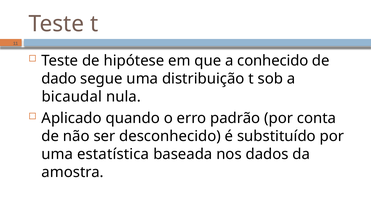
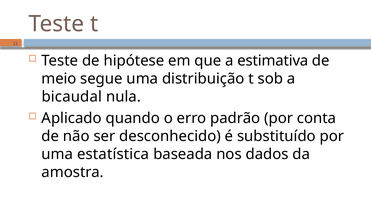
conhecido: conhecido -> estimativa
dado: dado -> meio
